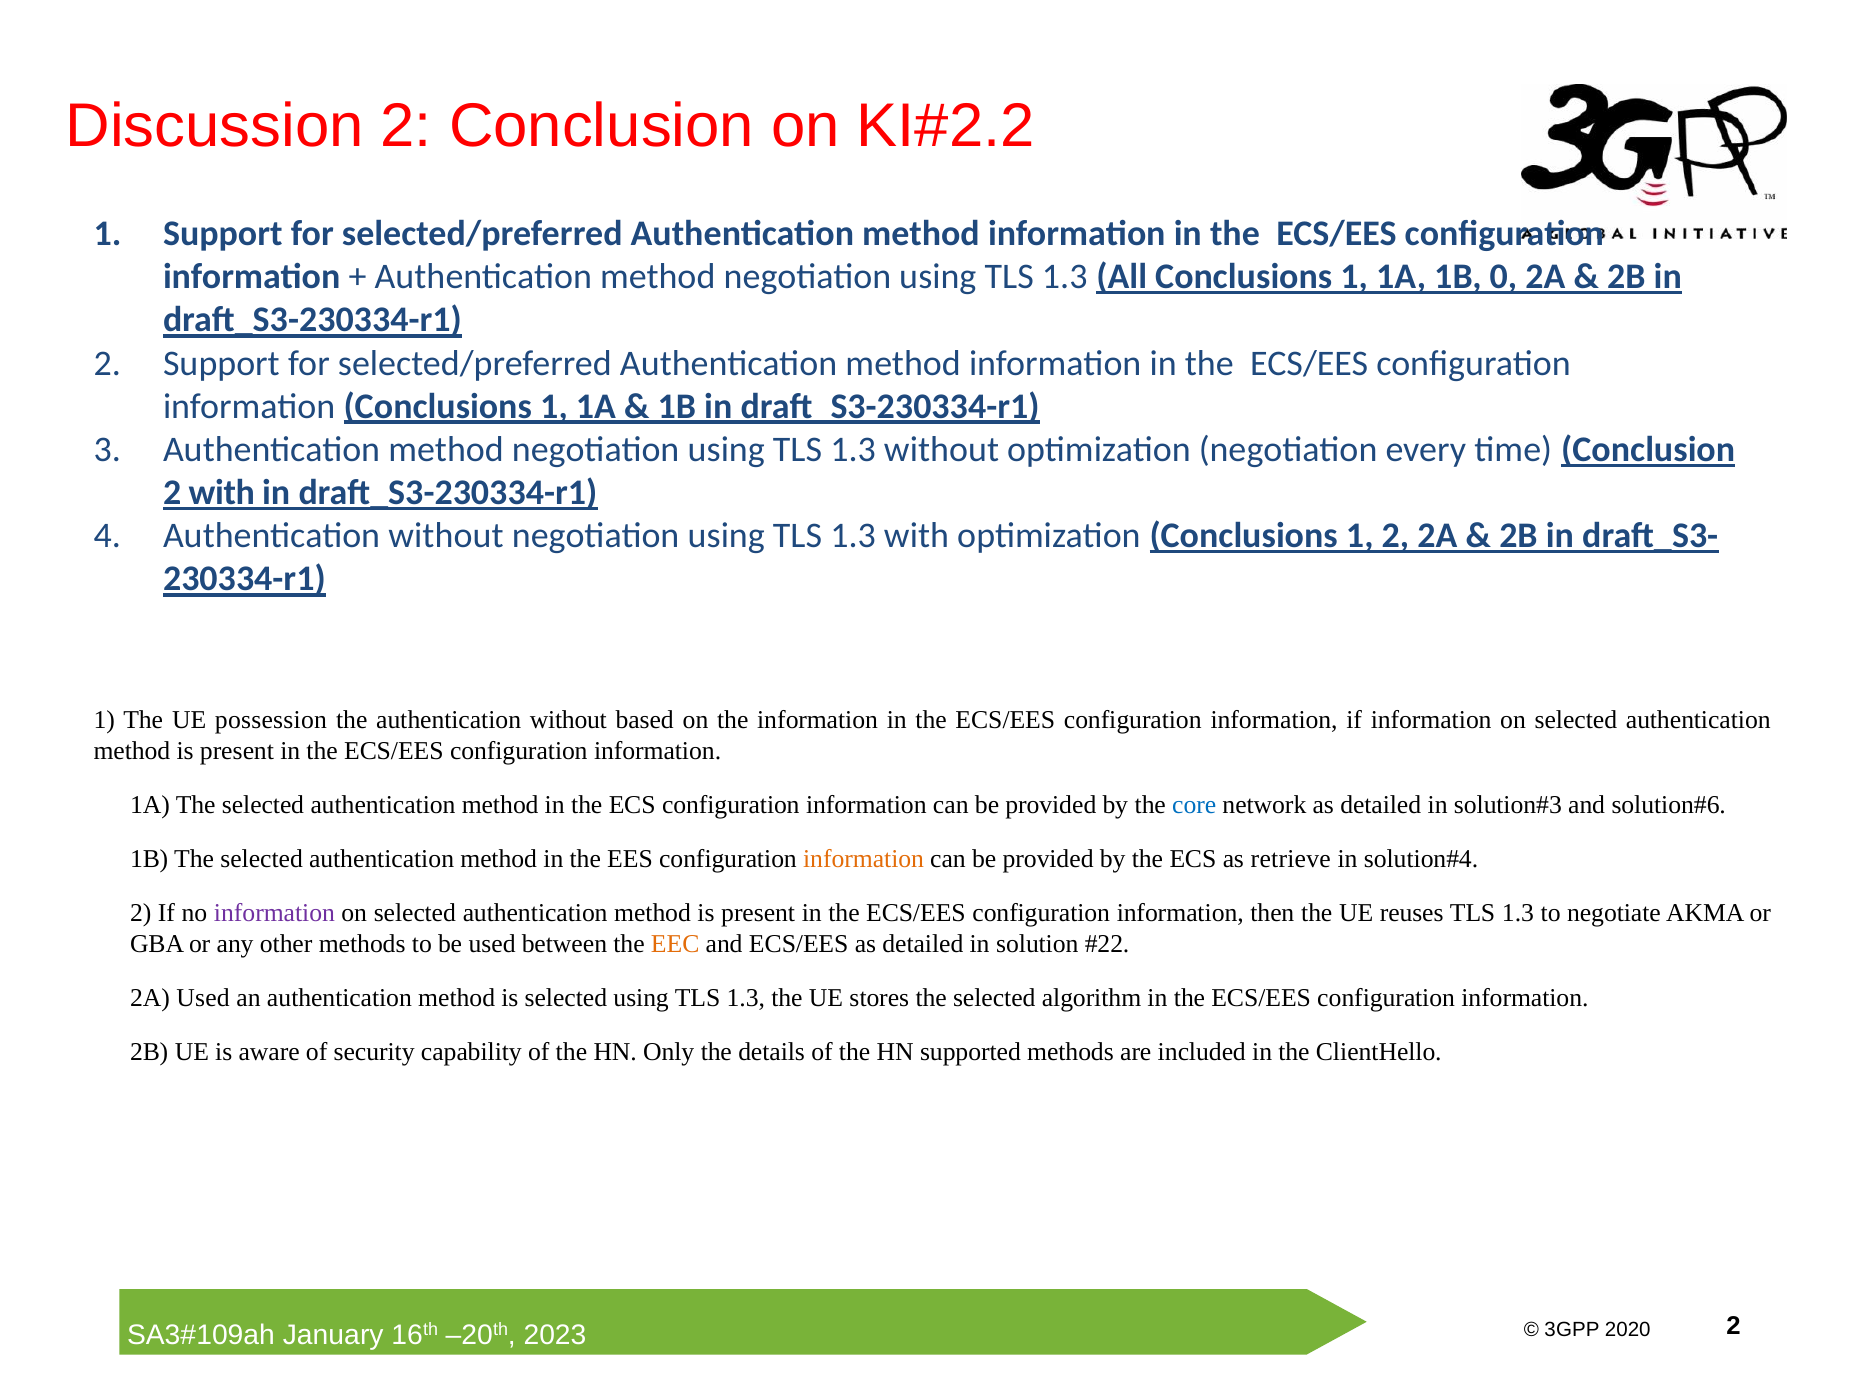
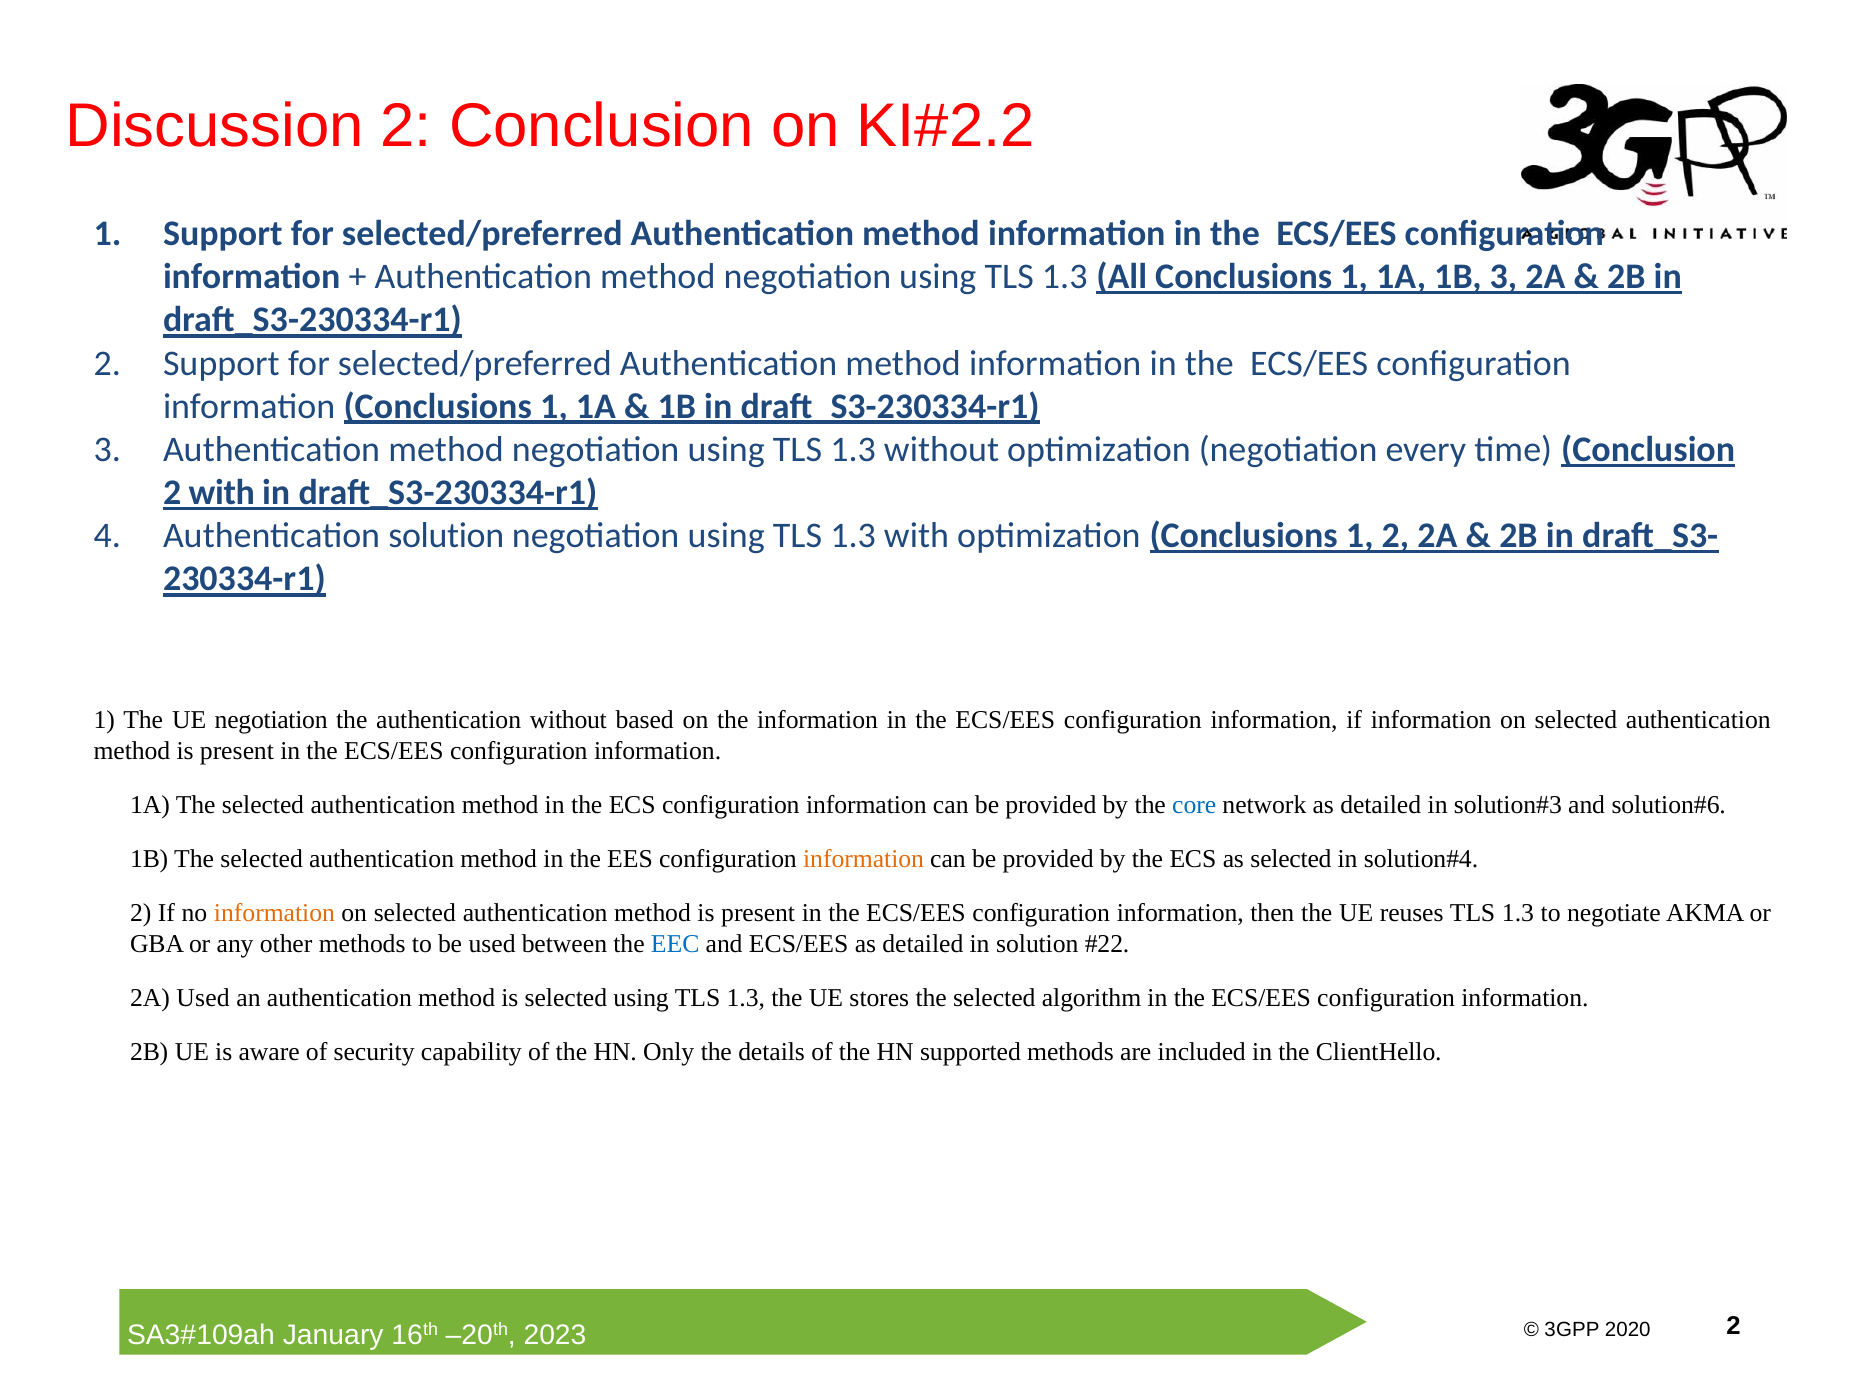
1B 0: 0 -> 3
4 Authentication without: without -> solution
UE possession: possession -> negotiation
as retrieve: retrieve -> selected
information at (274, 913) colour: purple -> orange
EEC colour: orange -> blue
